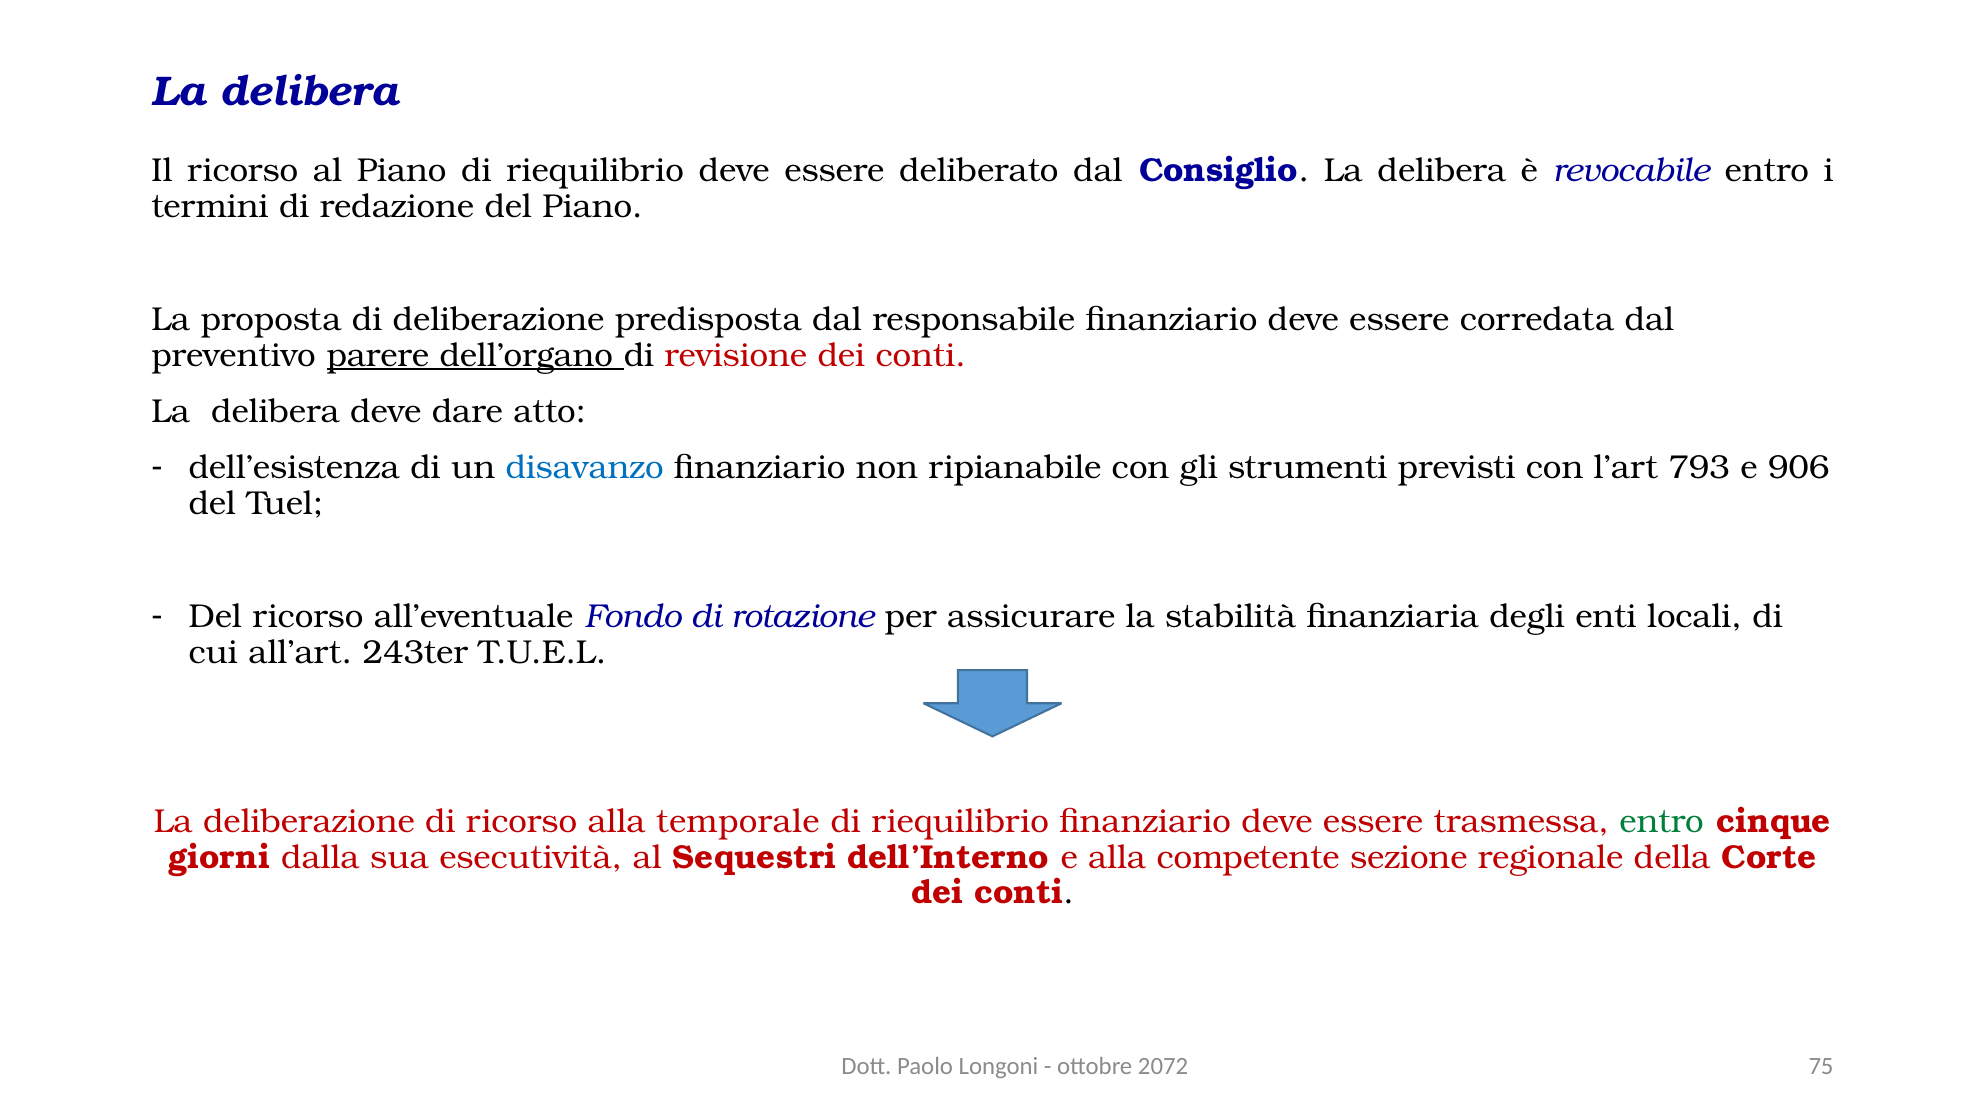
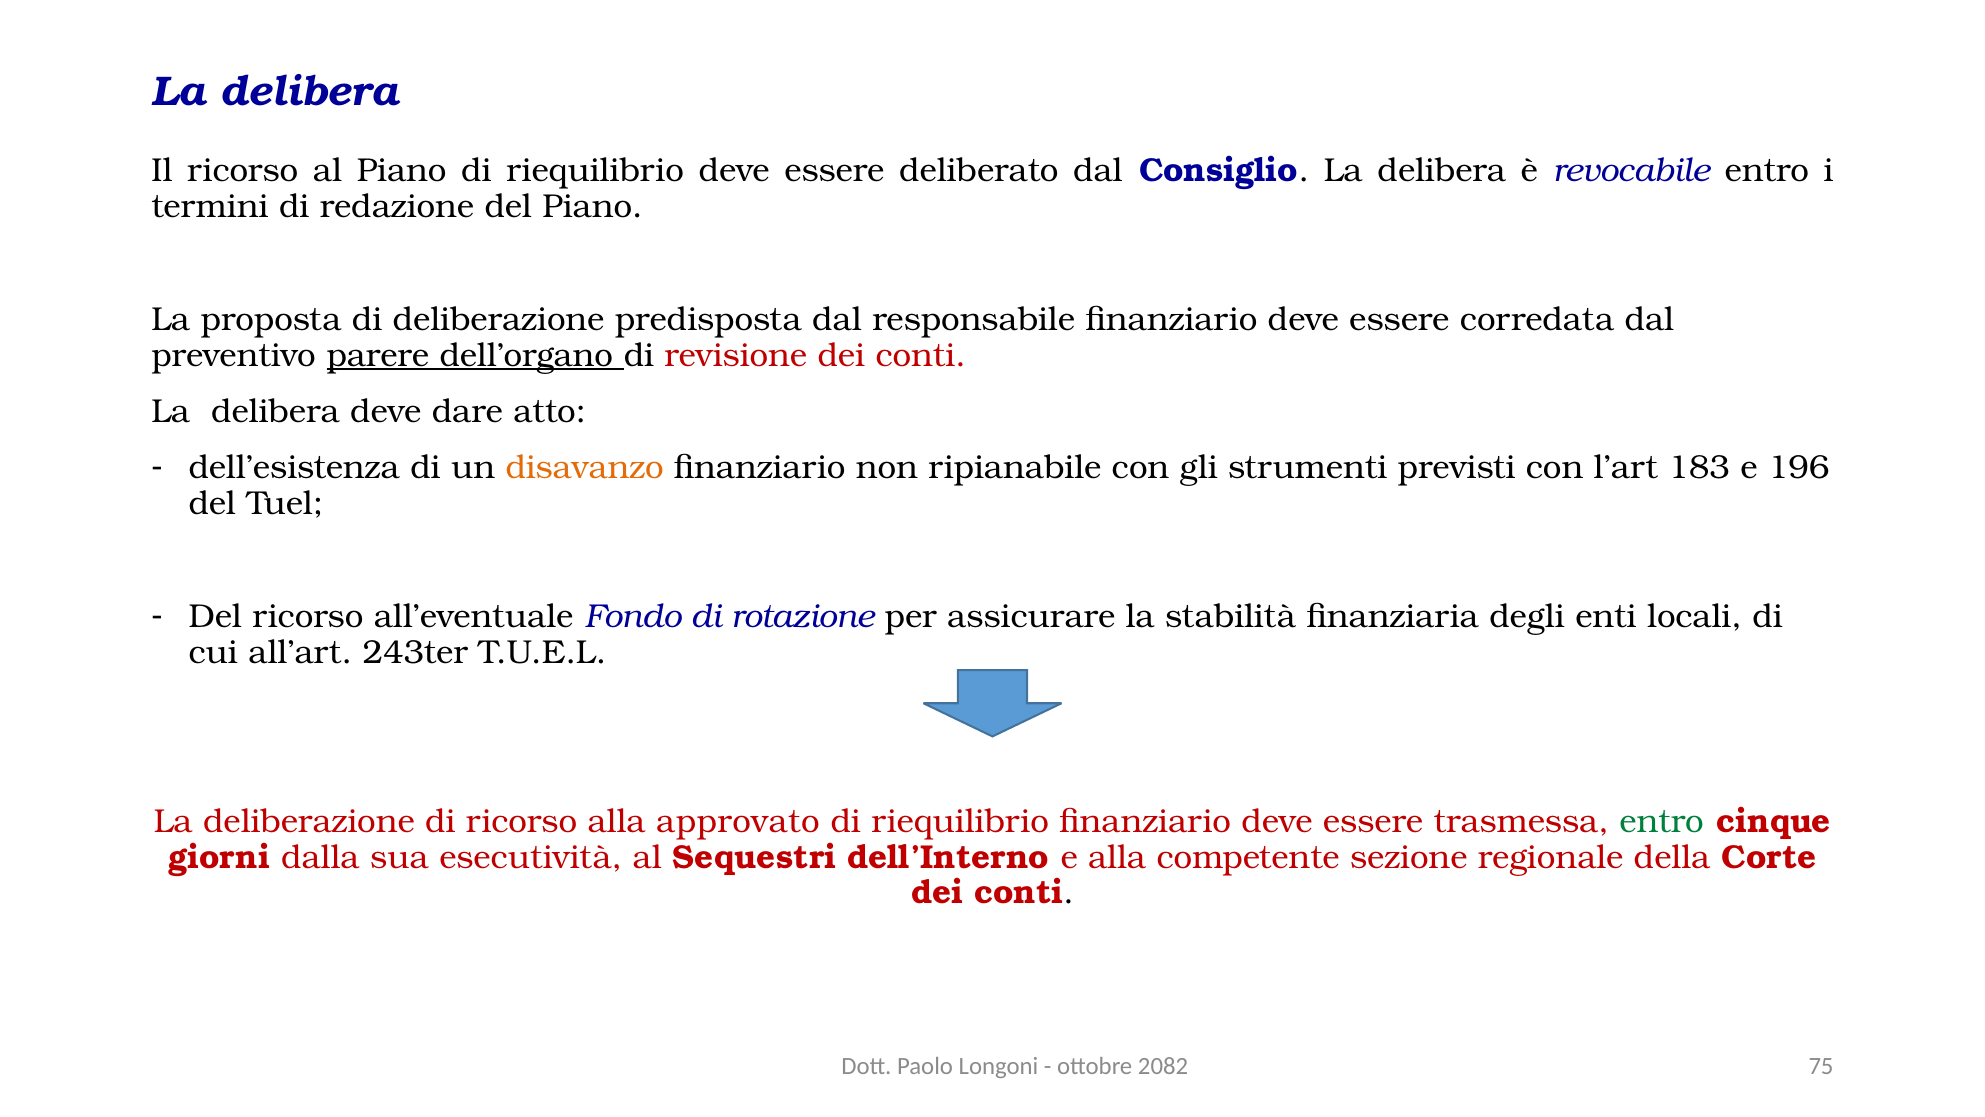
disavanzo colour: blue -> orange
793: 793 -> 183
906: 906 -> 196
temporale: temporale -> approvato
2072: 2072 -> 2082
